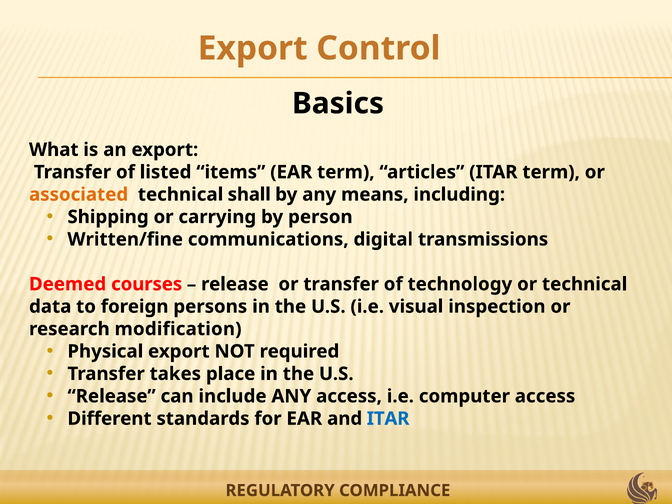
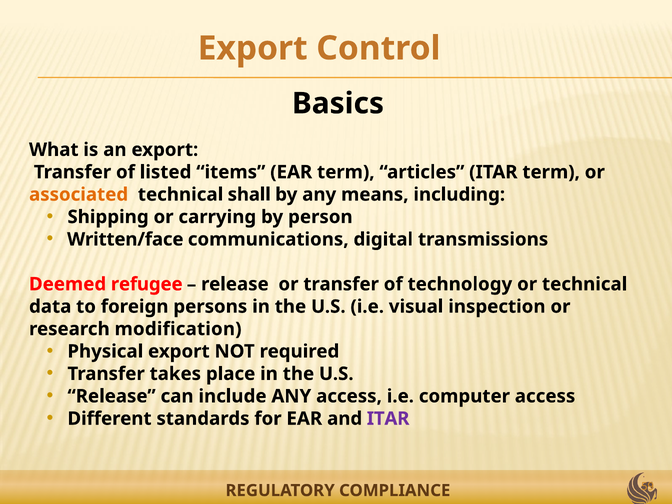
Written/fine: Written/fine -> Written/face
courses: courses -> refugee
ITAR at (388, 419) colour: blue -> purple
